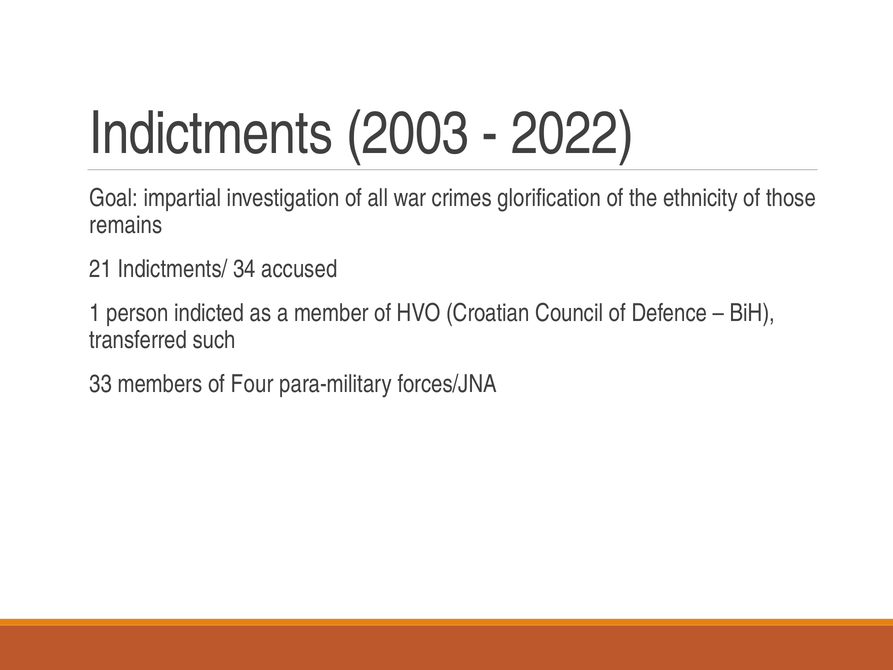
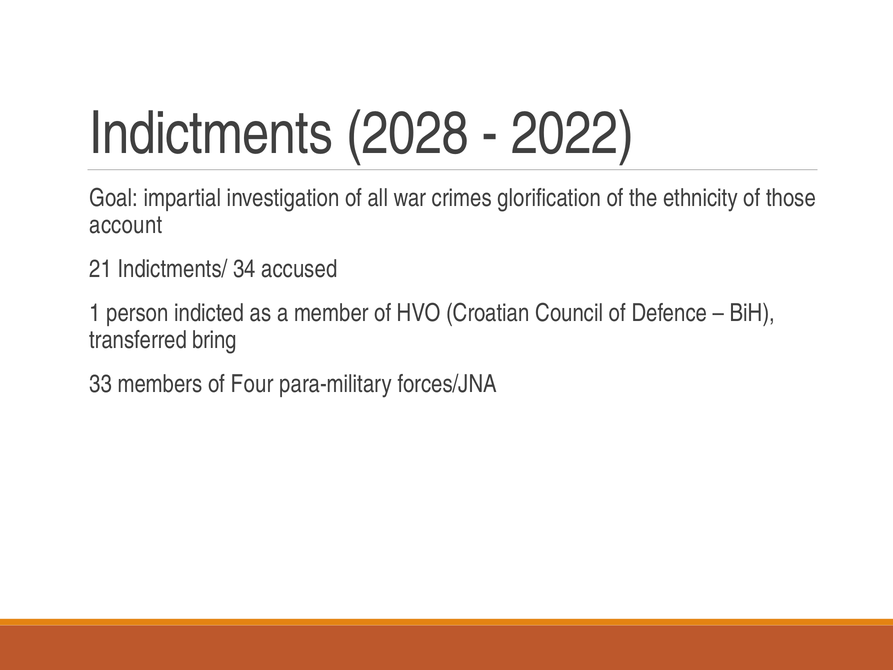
2003: 2003 -> 2028
remains: remains -> account
such: such -> bring
